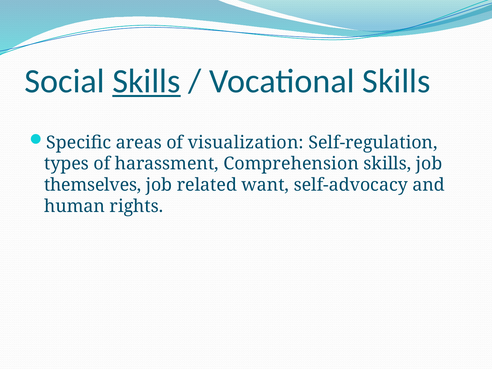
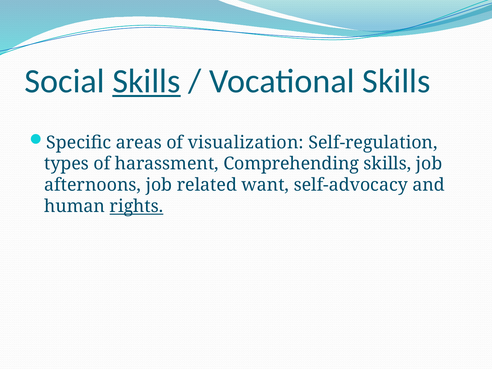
Comprehension: Comprehension -> Comprehending
themselves: themselves -> afternoons
rights underline: none -> present
